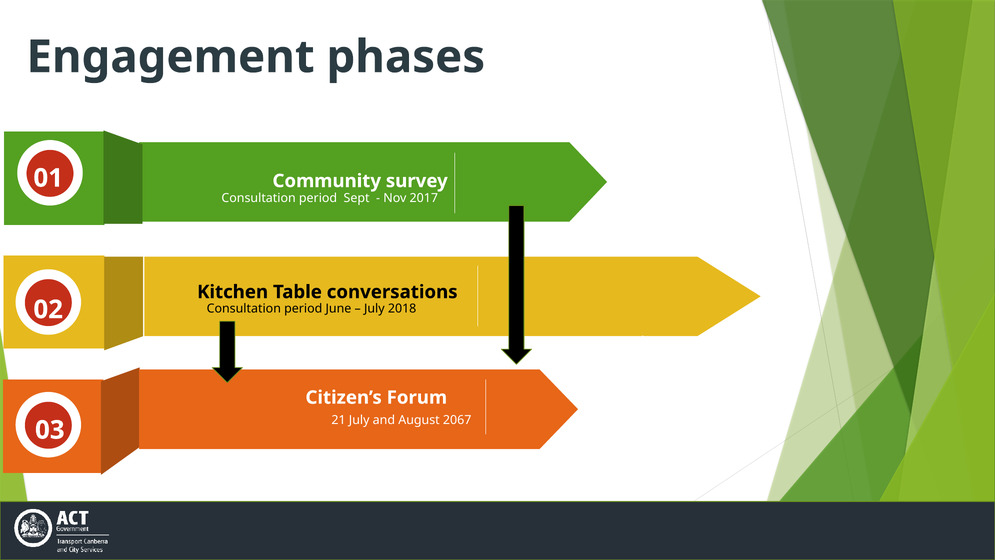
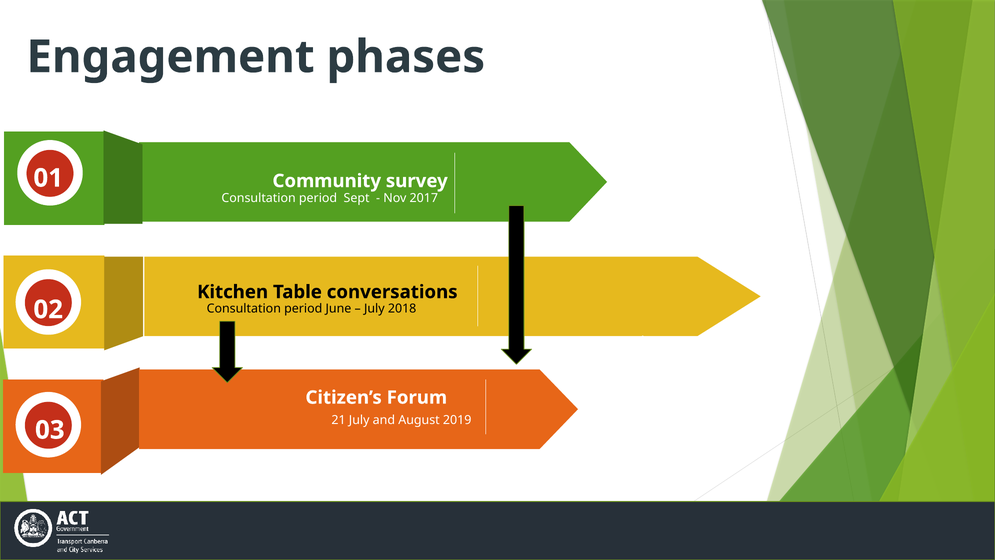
2067: 2067 -> 2019
